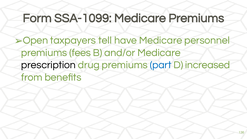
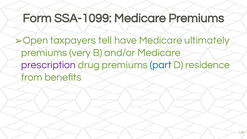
personnel: personnel -> ultimately
fees: fees -> very
prescription colour: black -> purple
increased: increased -> residence
